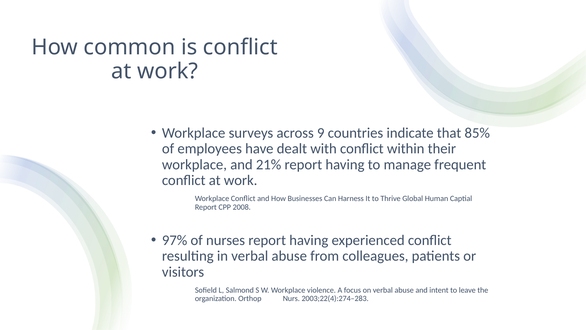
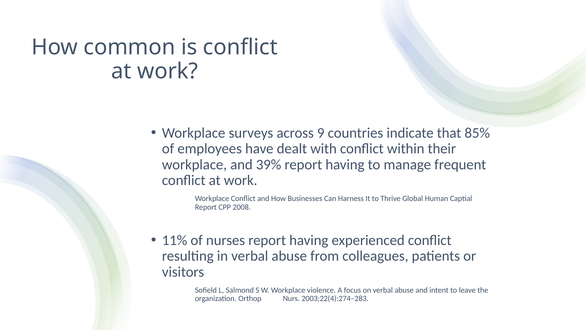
21%: 21% -> 39%
97%: 97% -> 11%
